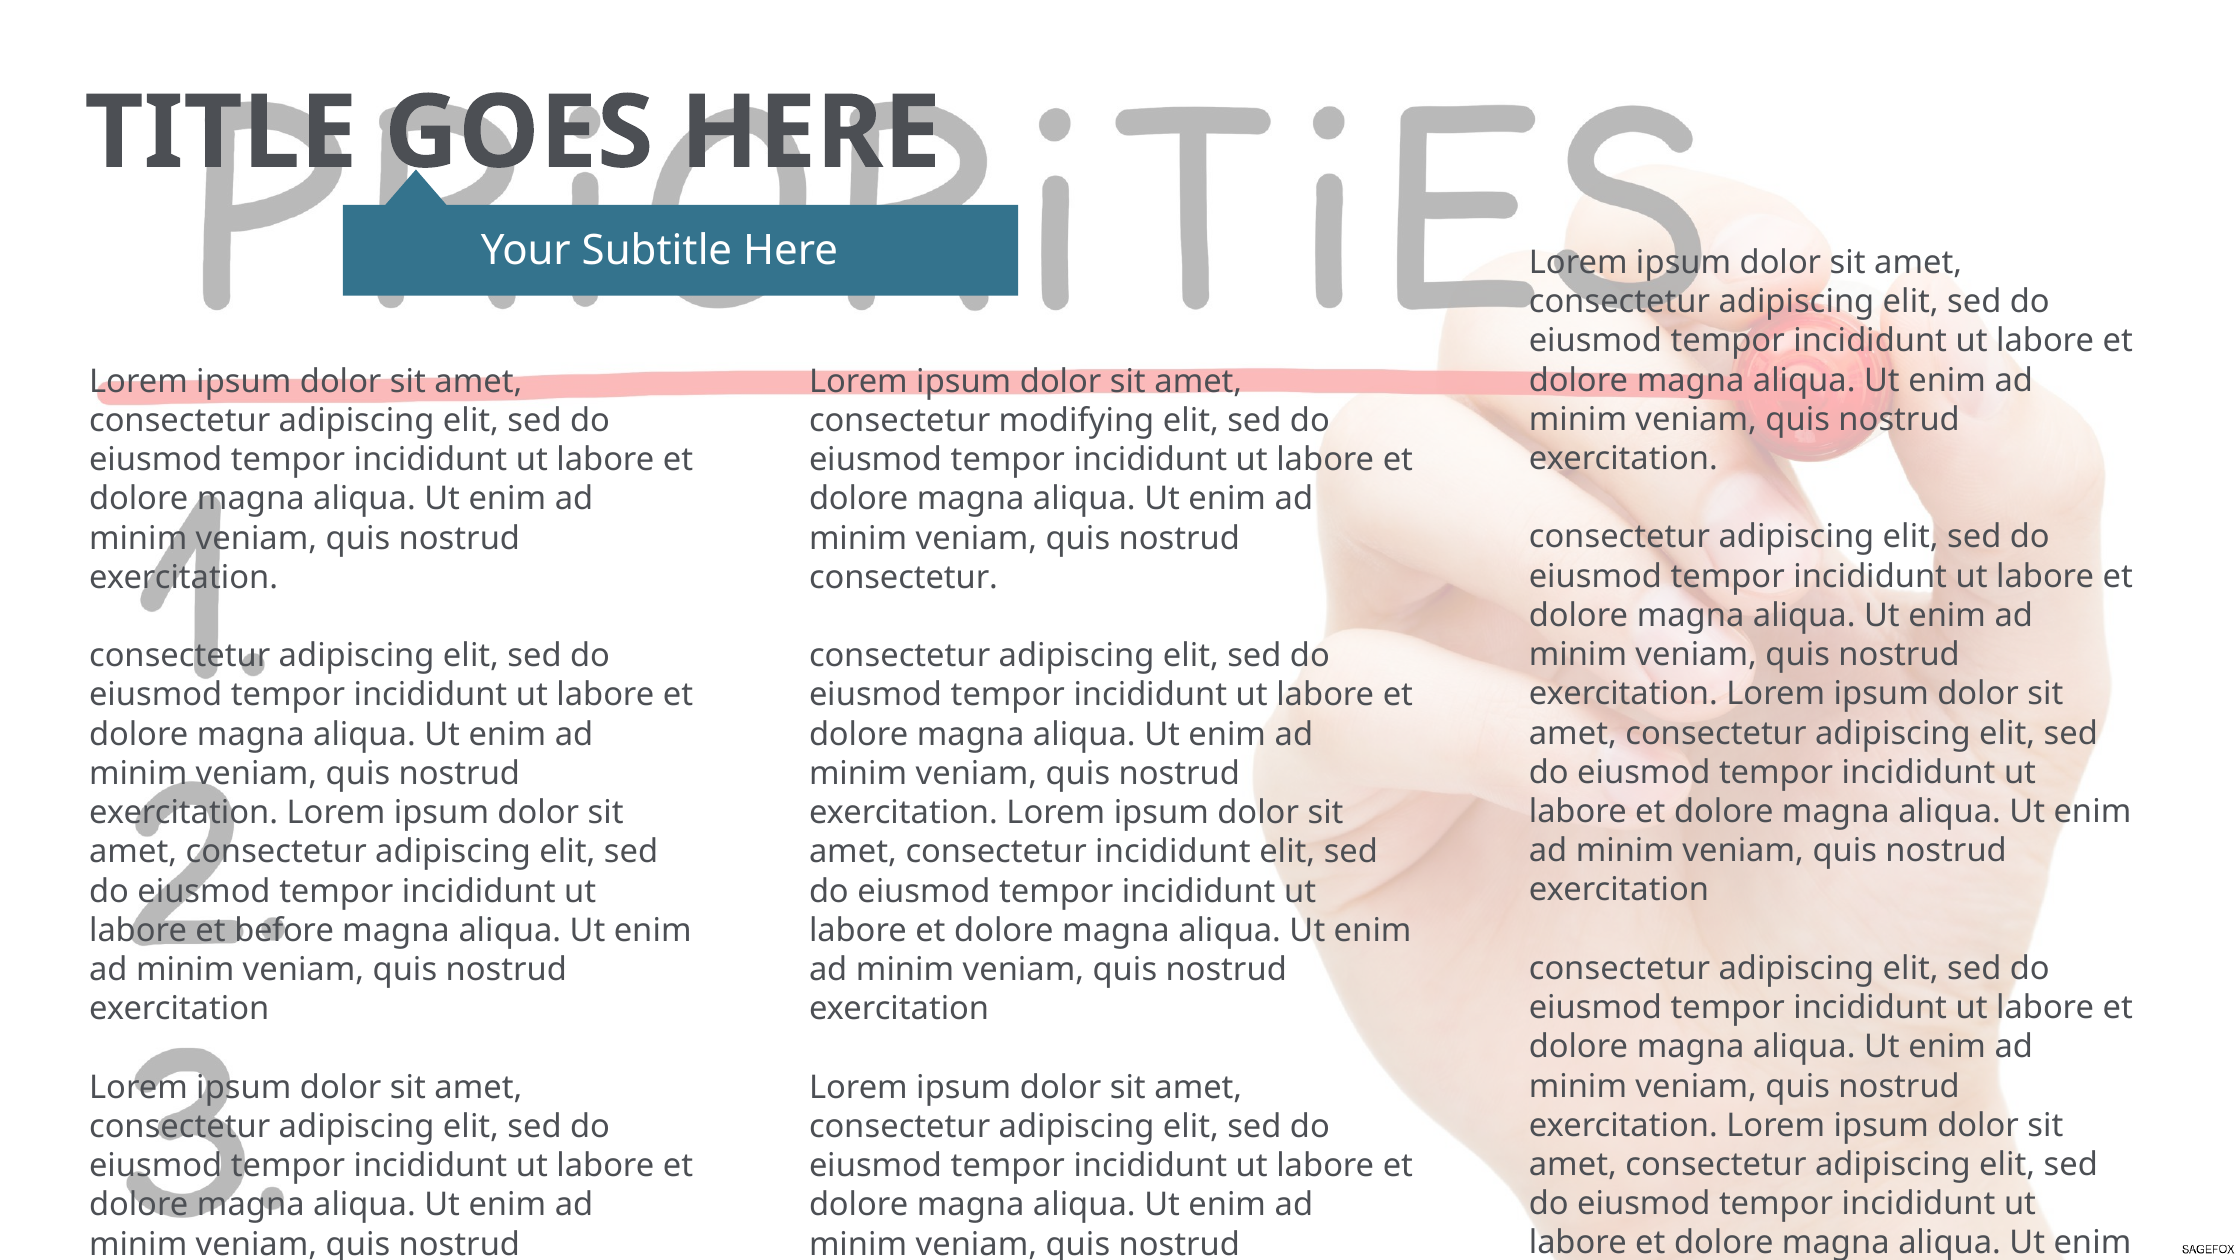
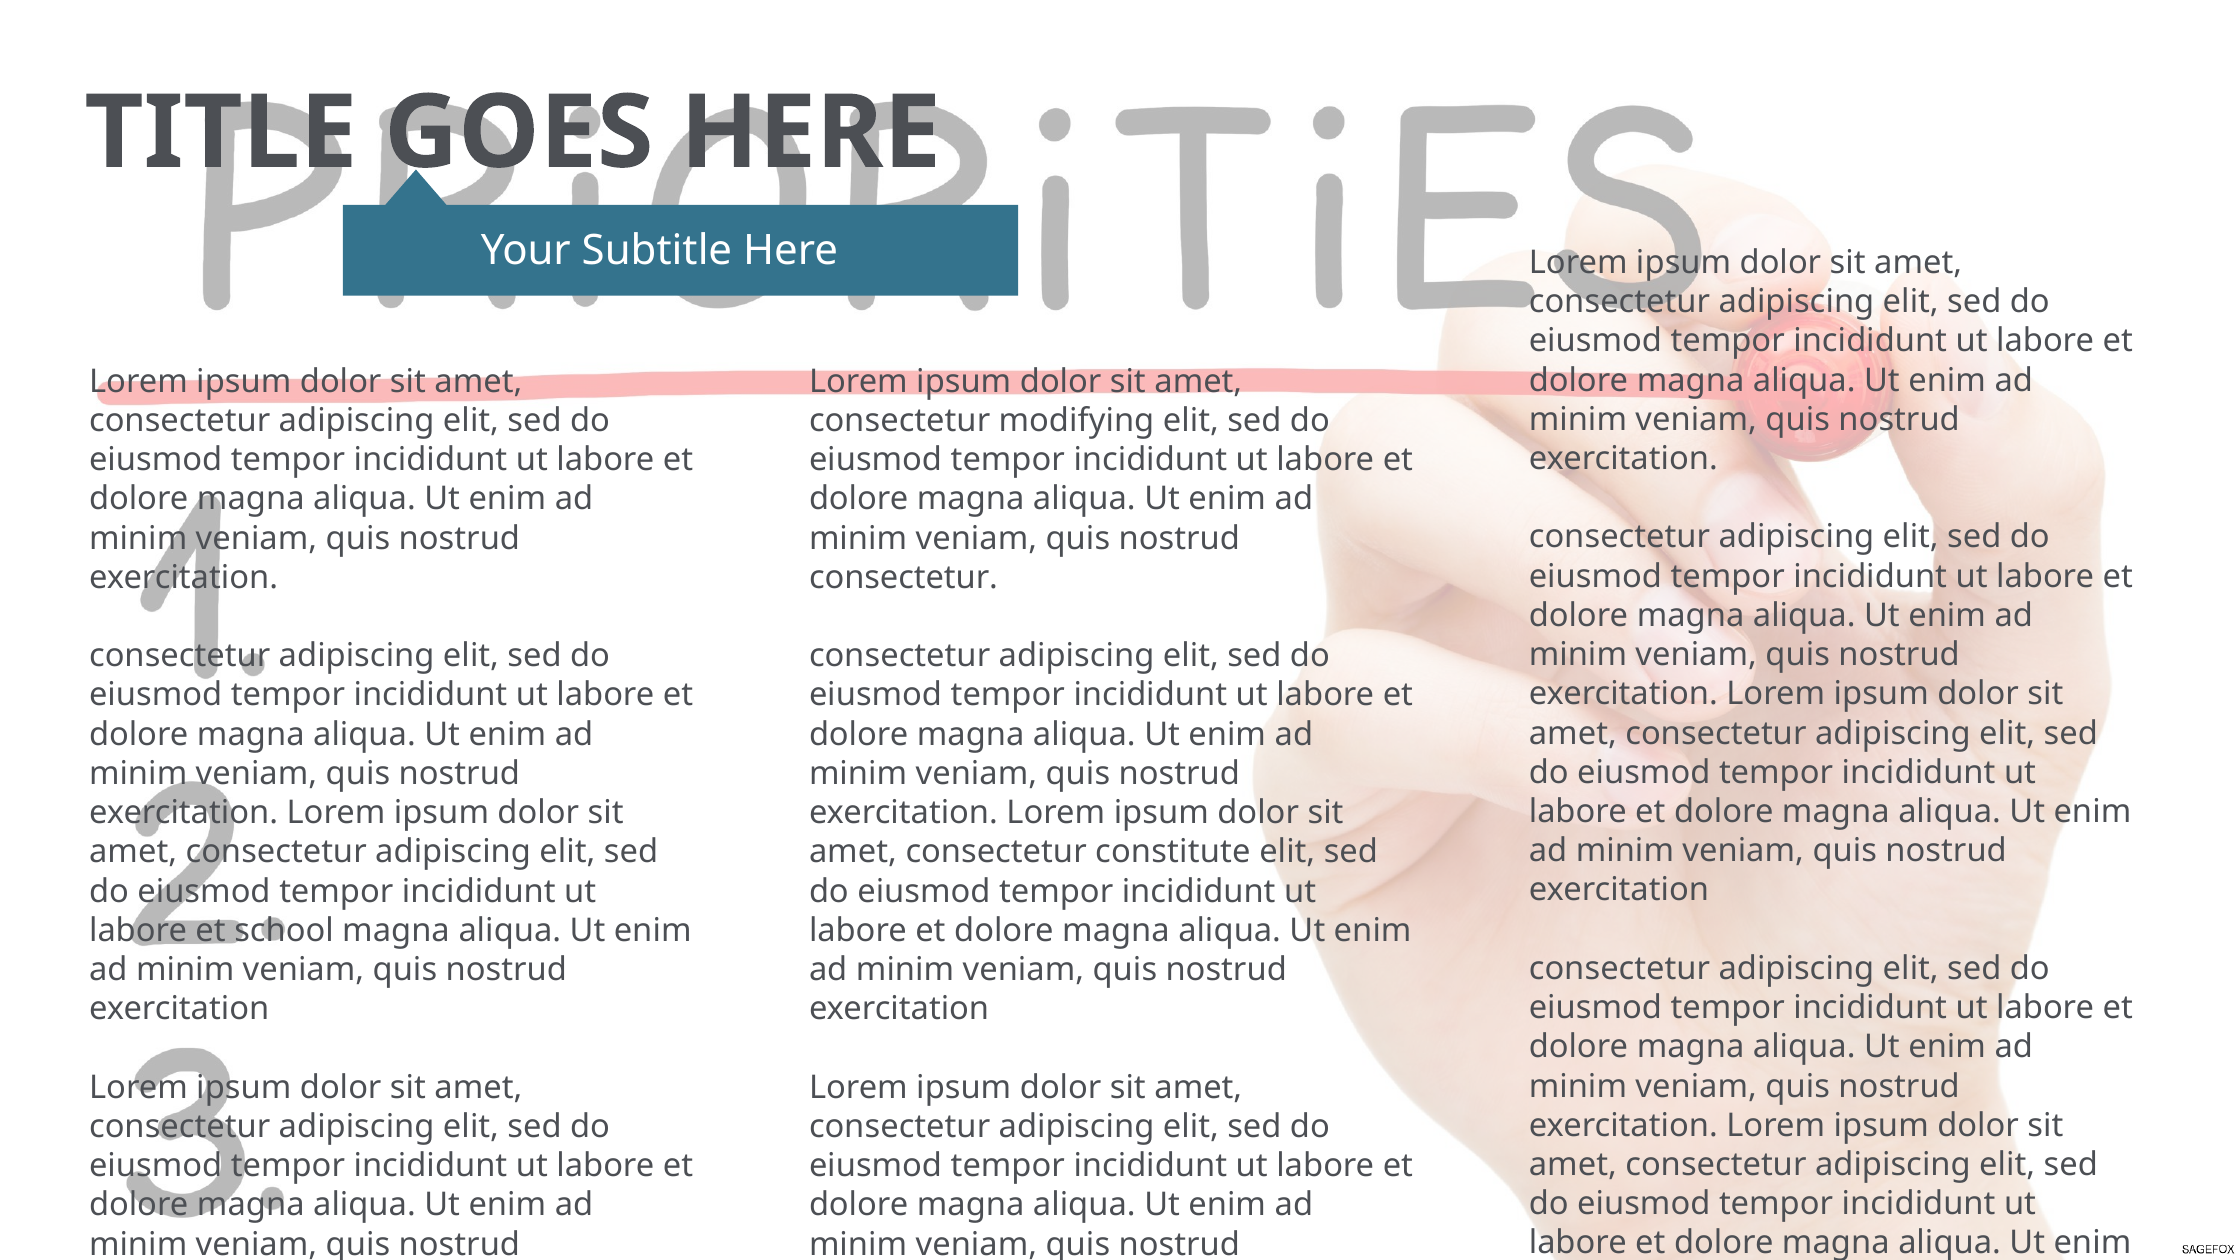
consectetur incididunt: incididunt -> constitute
before: before -> school
